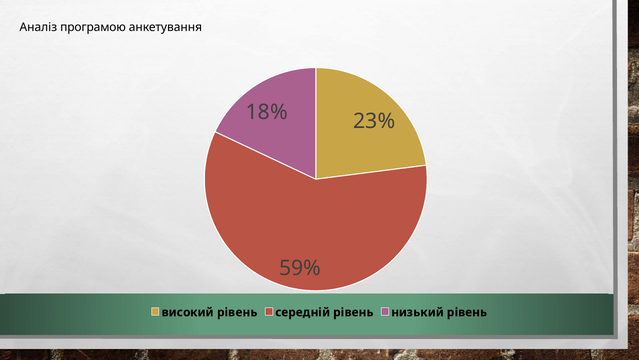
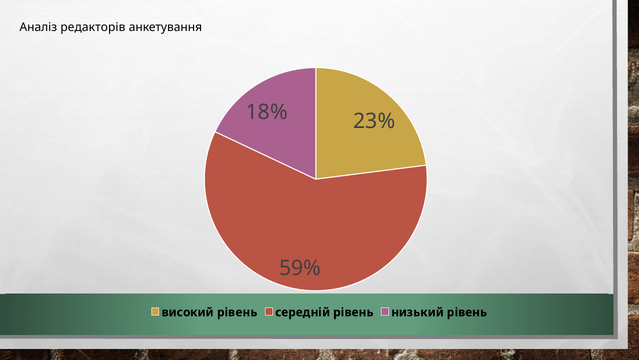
програмою: програмою -> редакторів
